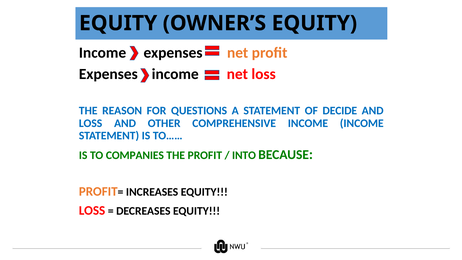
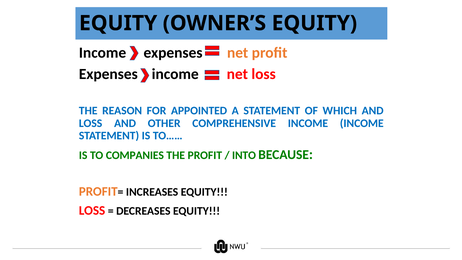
QUESTIONS: QUESTIONS -> APPOINTED
DECIDE: DECIDE -> WHICH
